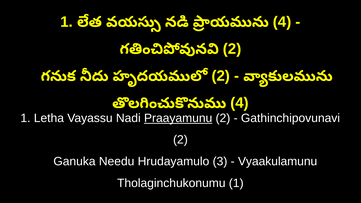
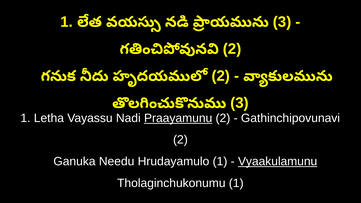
4 at (282, 22): 4 -> 3
4 at (240, 103): 4 -> 3
Hrudayamulo 3: 3 -> 1
Vyaakulamunu underline: none -> present
